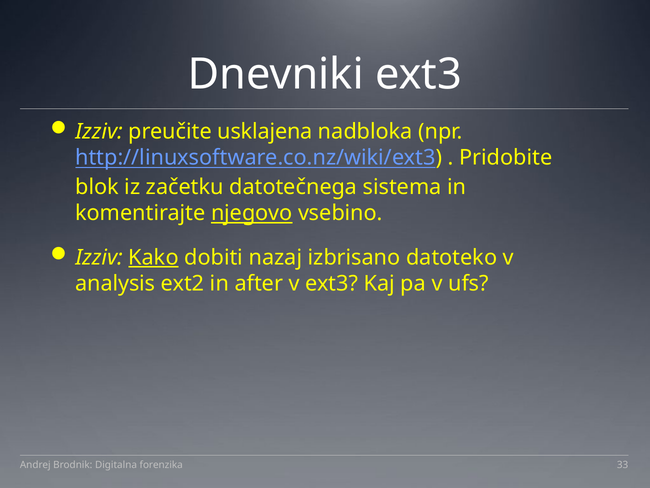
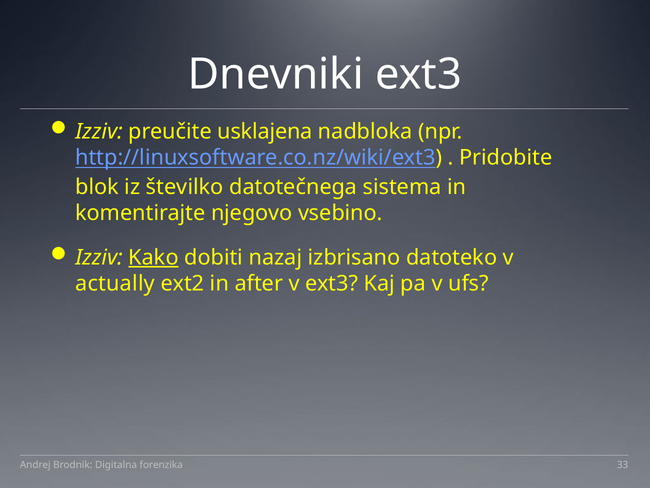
začetku: začetku -> številko
njegovo underline: present -> none
analysis: analysis -> actually
